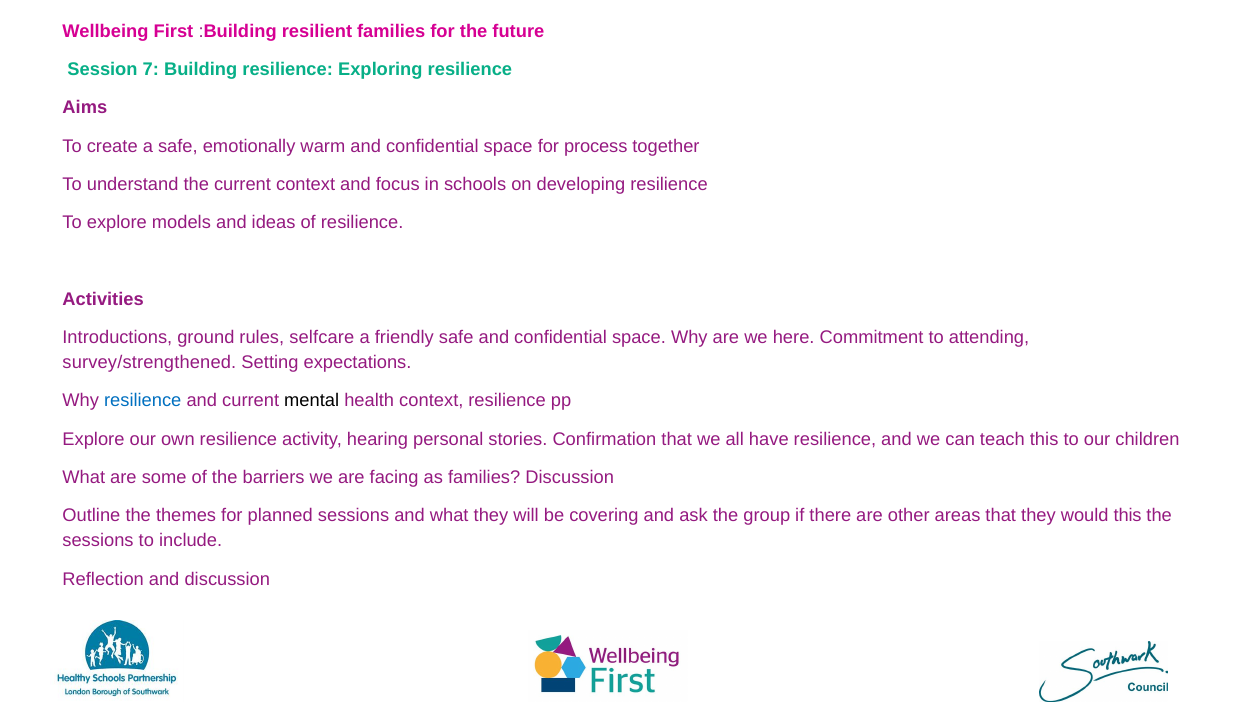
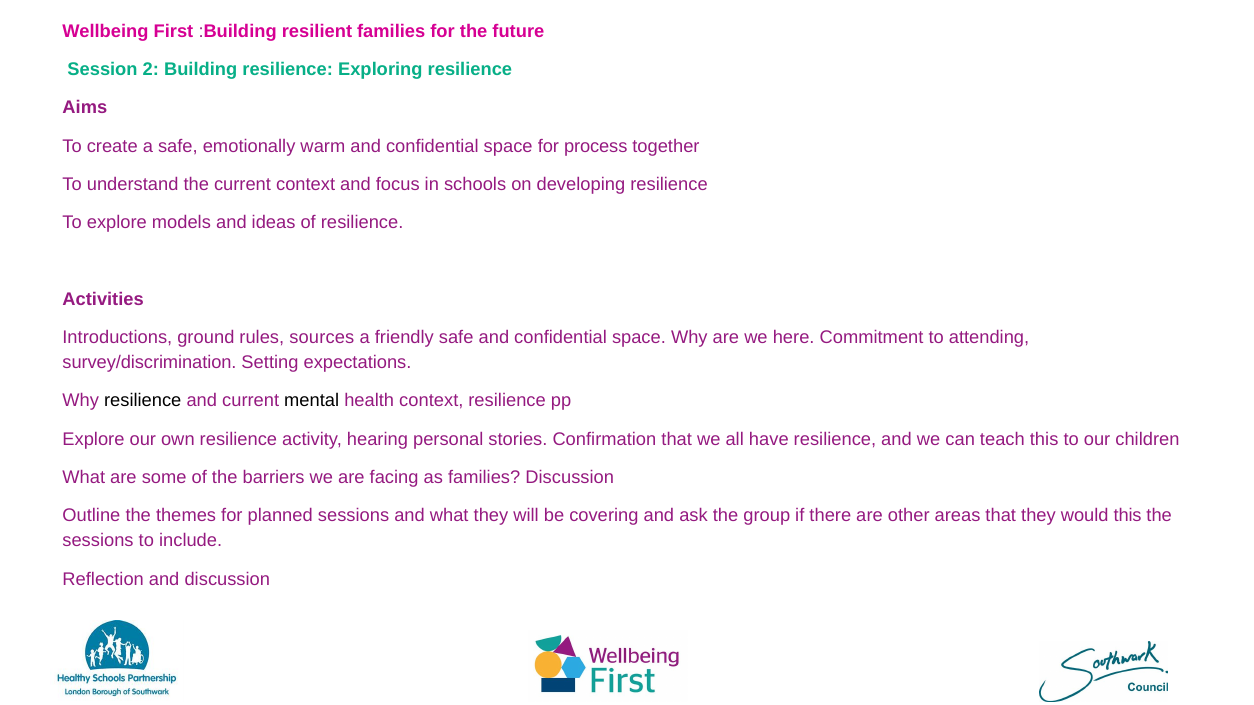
7: 7 -> 2
selfcare: selfcare -> sources
survey/strengthened: survey/strengthened -> survey/discrimination
resilience at (143, 401) colour: blue -> black
